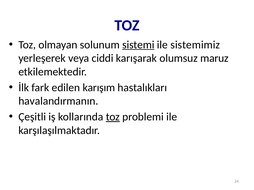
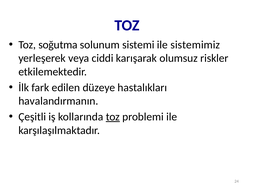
olmayan: olmayan -> soğutma
sistemi underline: present -> none
maruz: maruz -> riskler
karışım: karışım -> düzeye
